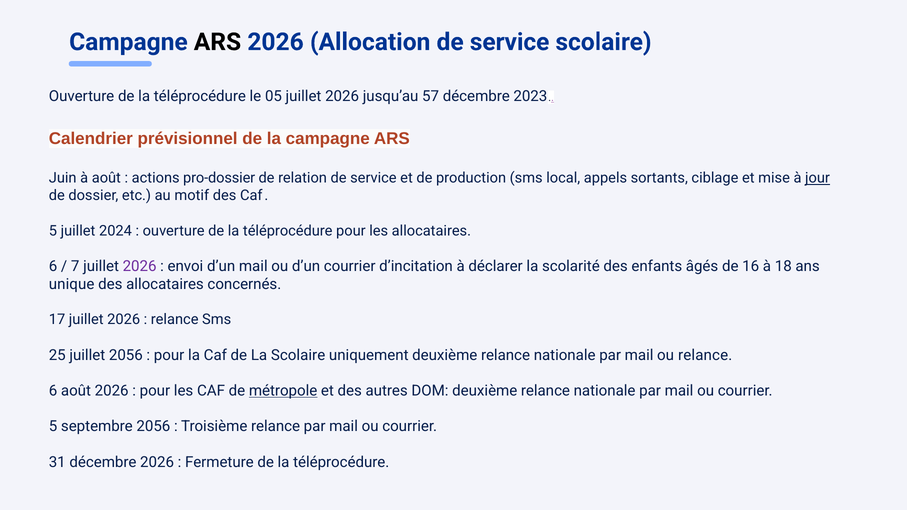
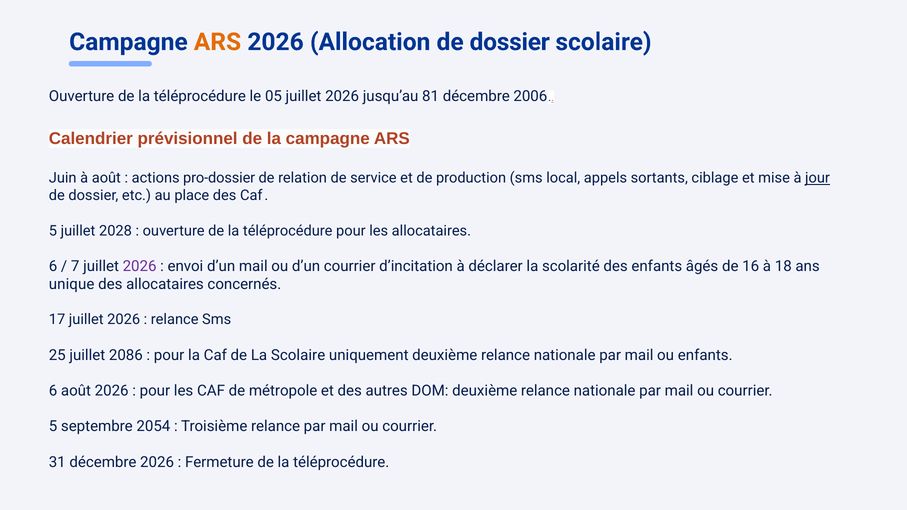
ARS at (217, 42) colour: black -> orange
Allocation de service: service -> dossier
57: 57 -> 81
2023: 2023 -> 2006
motif: motif -> place
2024: 2024 -> 2028
juillet 2056: 2056 -> 2086
ou relance: relance -> enfants
métropole underline: present -> none
septembre 2056: 2056 -> 2054
